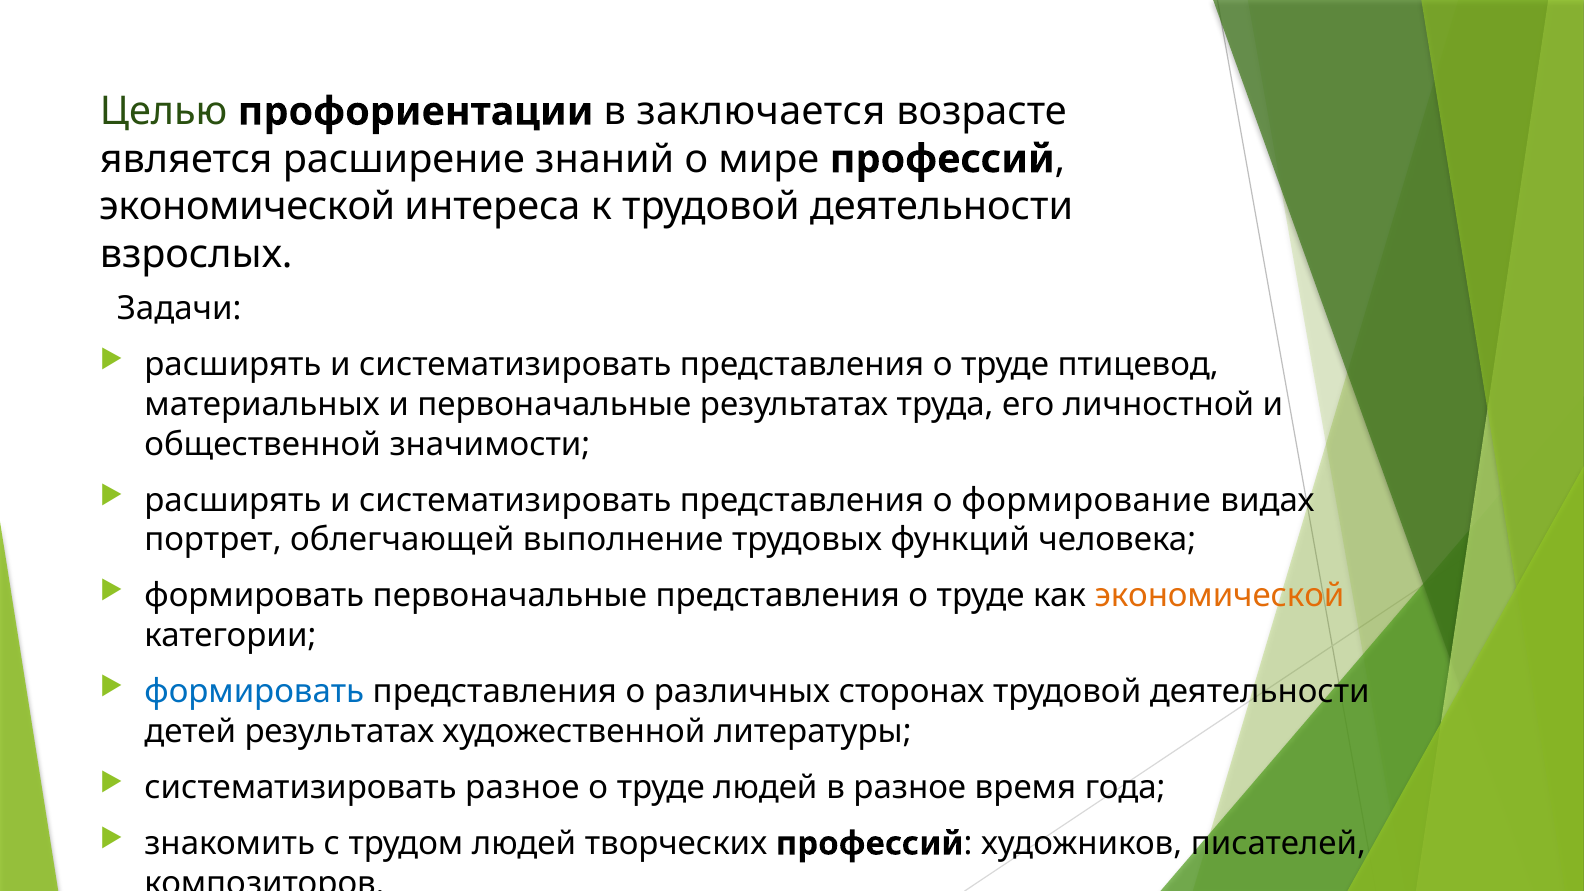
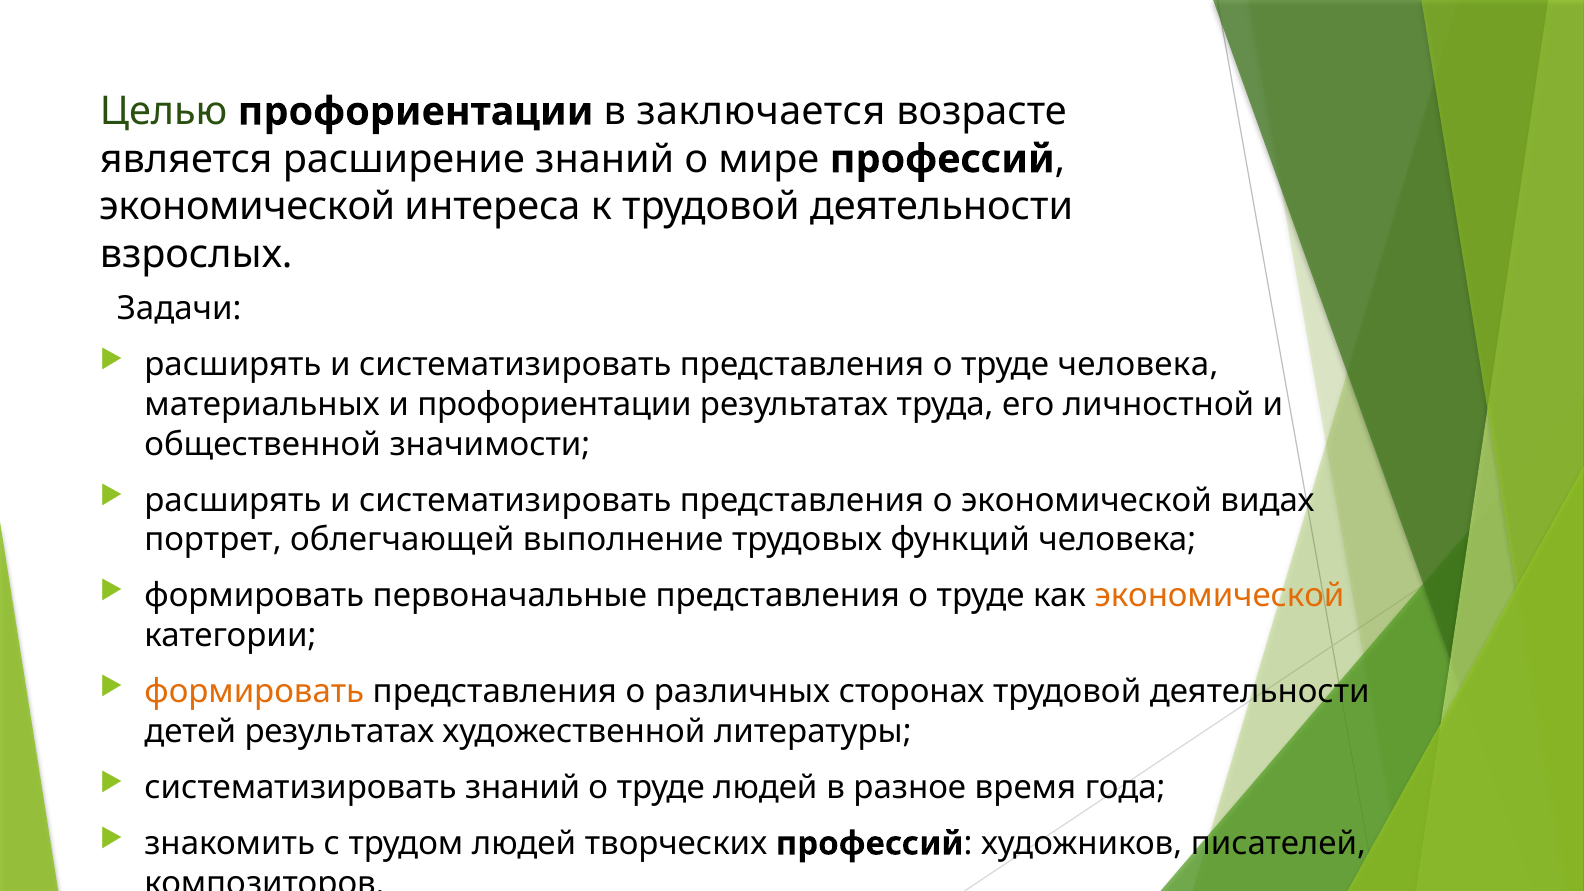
труде птицевод: птицевод -> человека
и первоначальные: первоначальные -> профориентации
о формирование: формирование -> экономической
формировать at (254, 692) colour: blue -> orange
систематизировать разное: разное -> знаний
